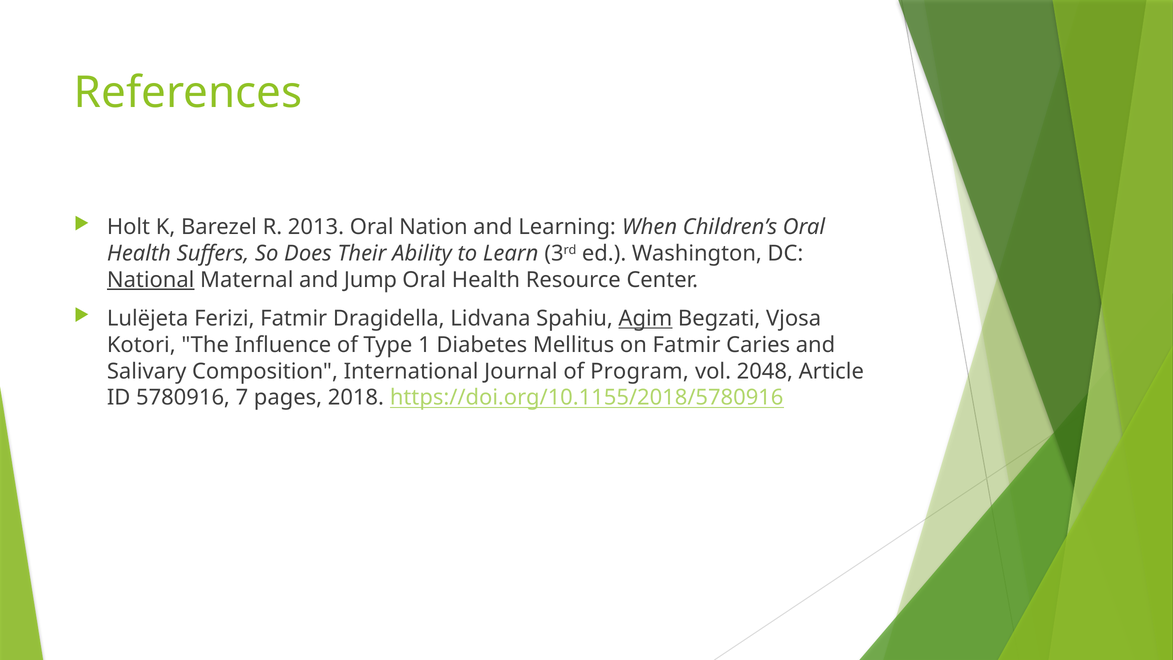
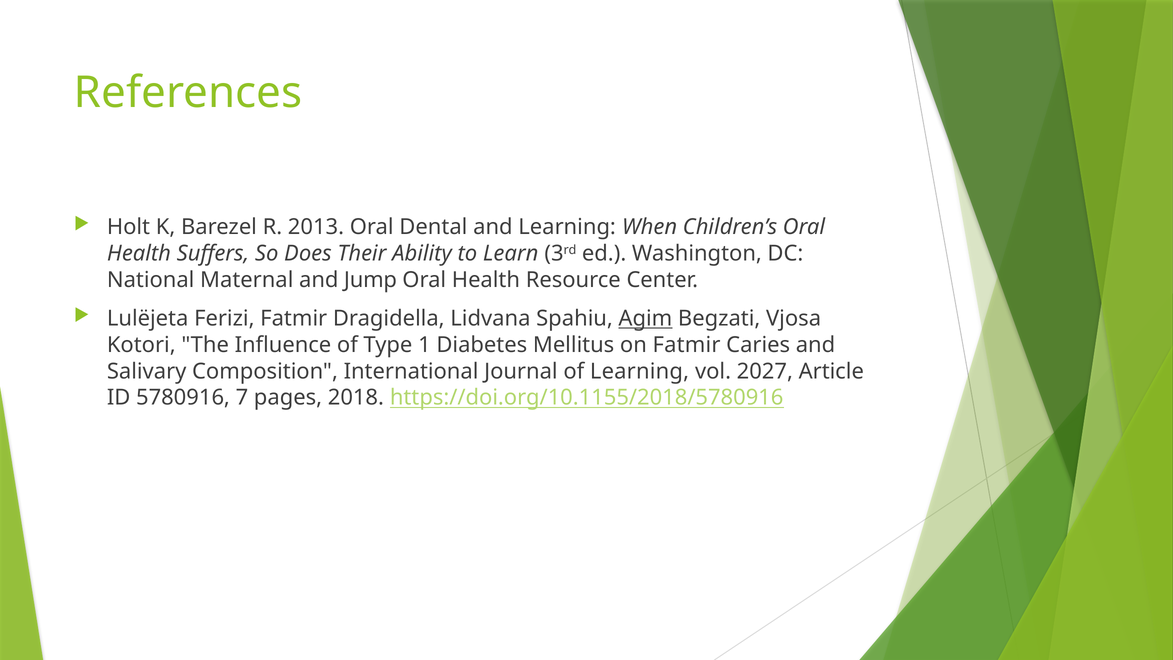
Nation: Nation -> Dental
National underline: present -> none
of Program: Program -> Learning
2048: 2048 -> 2027
